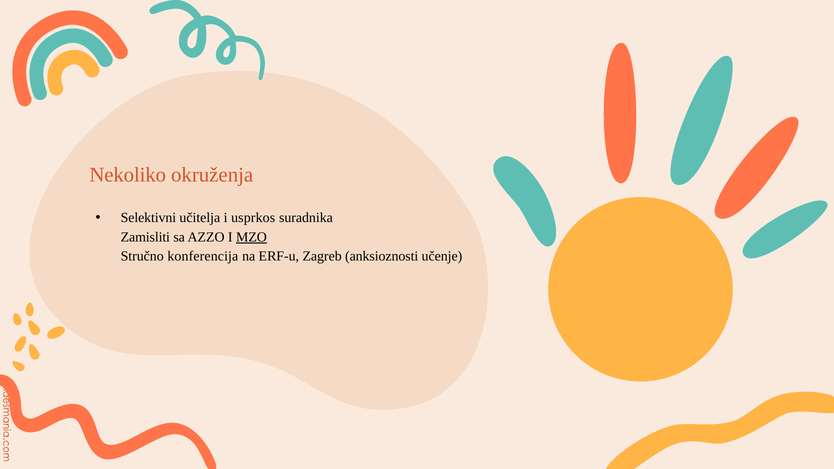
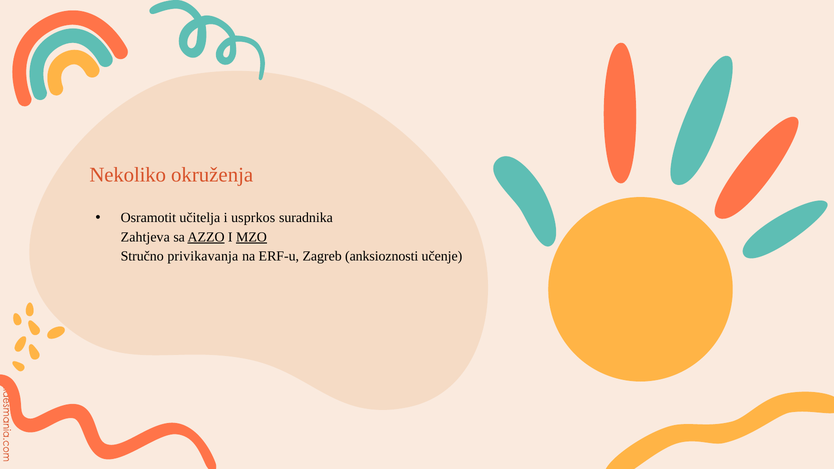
Selektivni: Selektivni -> Osramotit
Zamisliti: Zamisliti -> Zahtjeva
AZZO underline: none -> present
konferencija: konferencija -> privikavanja
